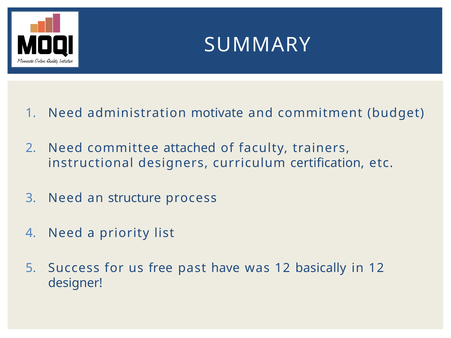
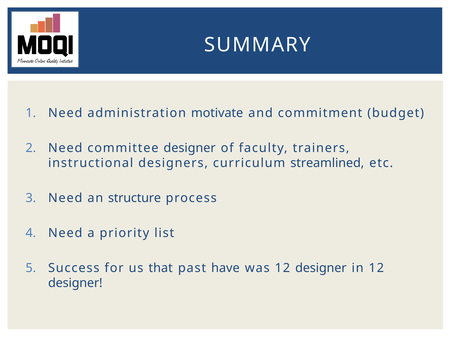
committee attached: attached -> designer
certification: certification -> streamlined
free: free -> that
was 12 basically: basically -> designer
